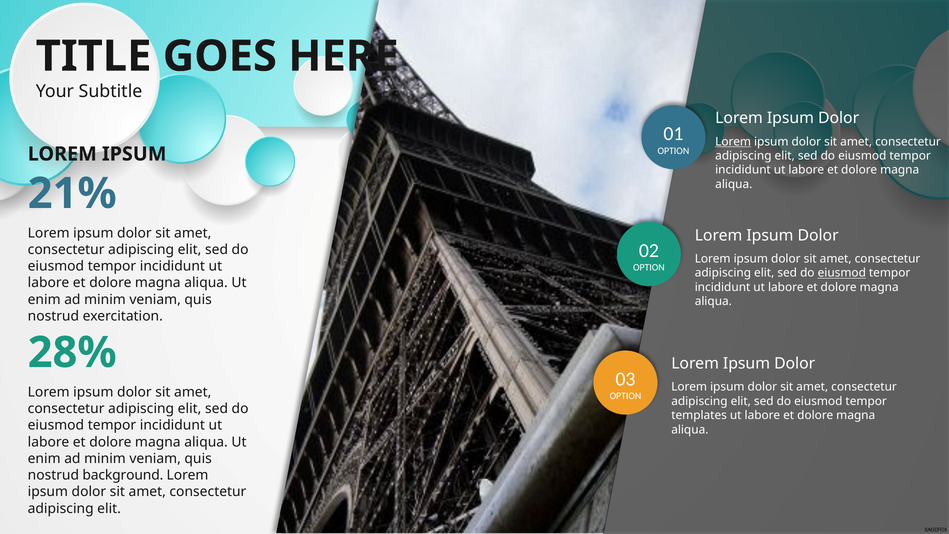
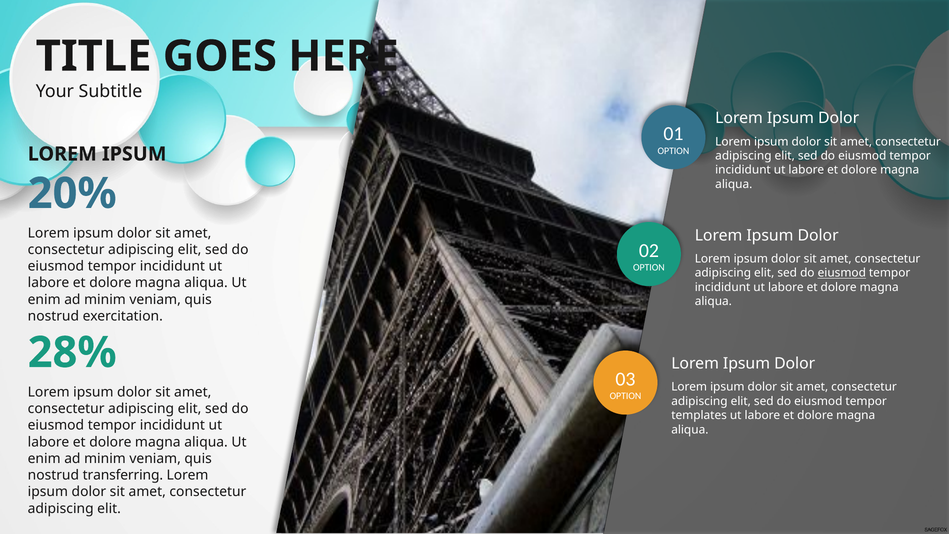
Lorem at (733, 142) underline: present -> none
21%: 21% -> 20%
background: background -> transferring
